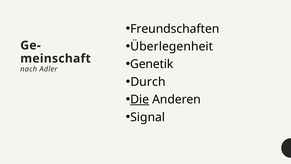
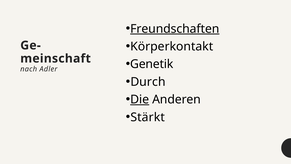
Freundschaften underline: none -> present
Überlegenheit: Überlegenheit -> Körperkontakt
Signal: Signal -> Stärkt
